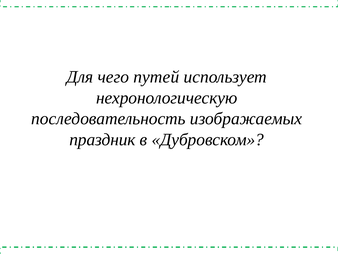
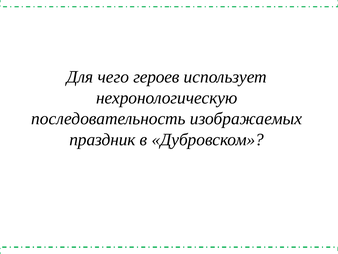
путей: путей -> героев
